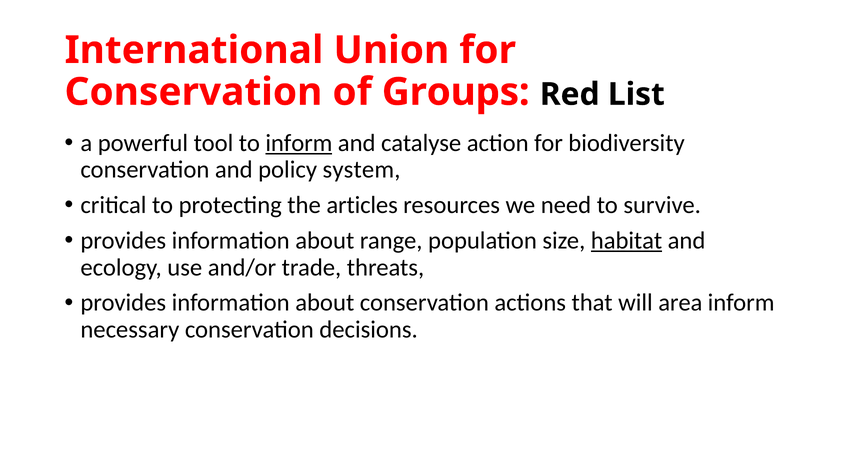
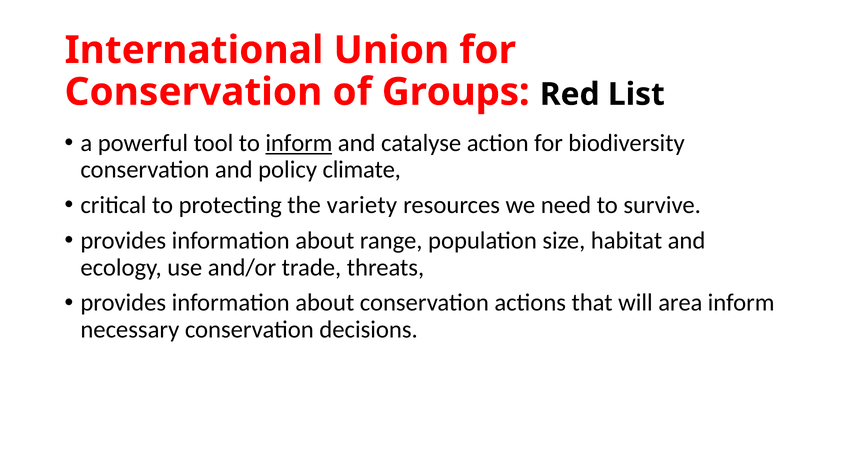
system: system -> climate
articles: articles -> variety
habitat underline: present -> none
